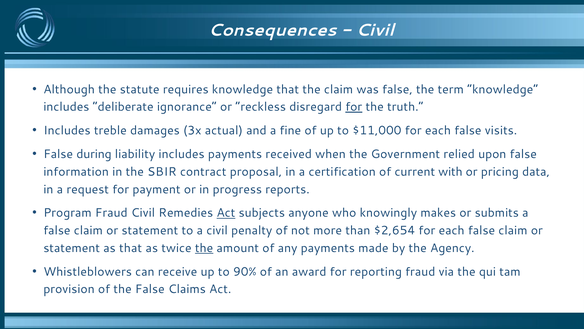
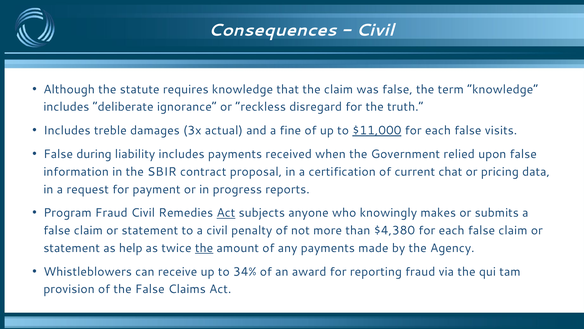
for at (354, 107) underline: present -> none
$11,000 underline: none -> present
with: with -> chat
$2,654: $2,654 -> $4,380
as that: that -> help
90%: 90% -> 34%
